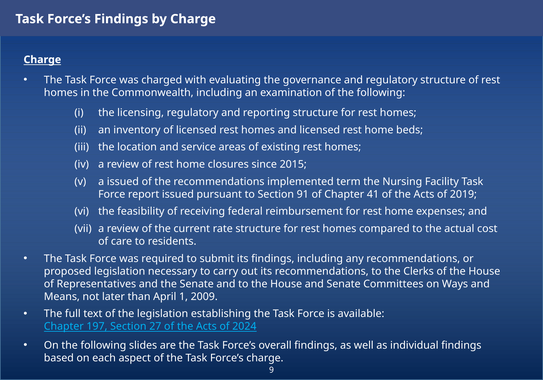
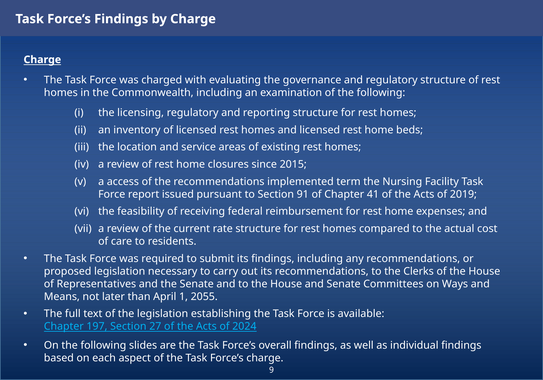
a issued: issued -> access
2009: 2009 -> 2055
